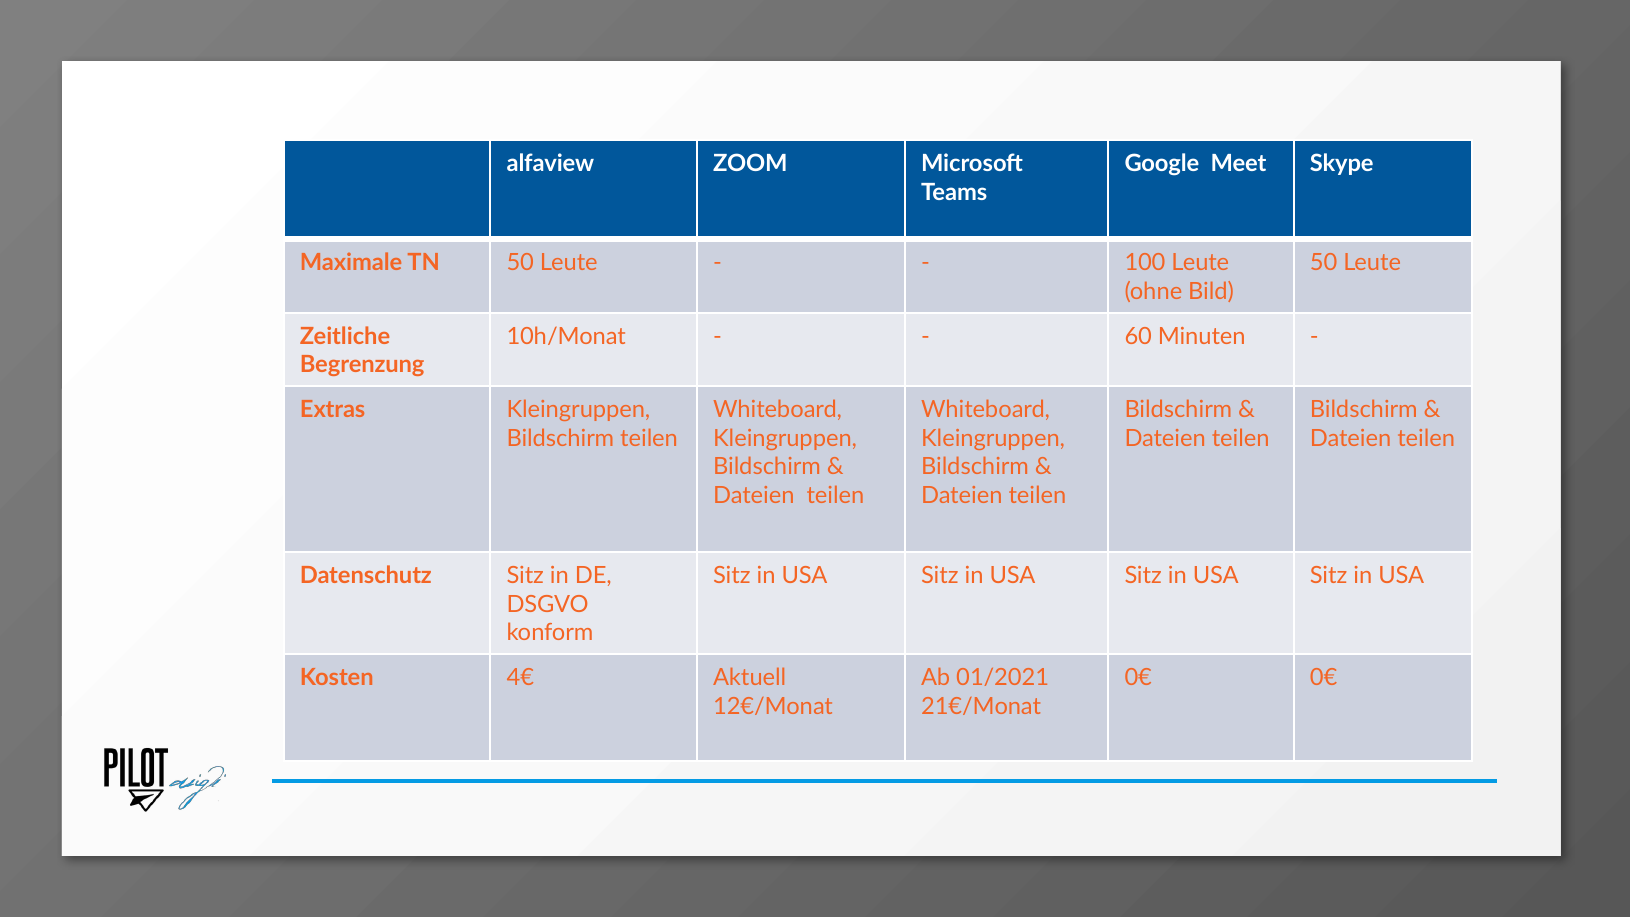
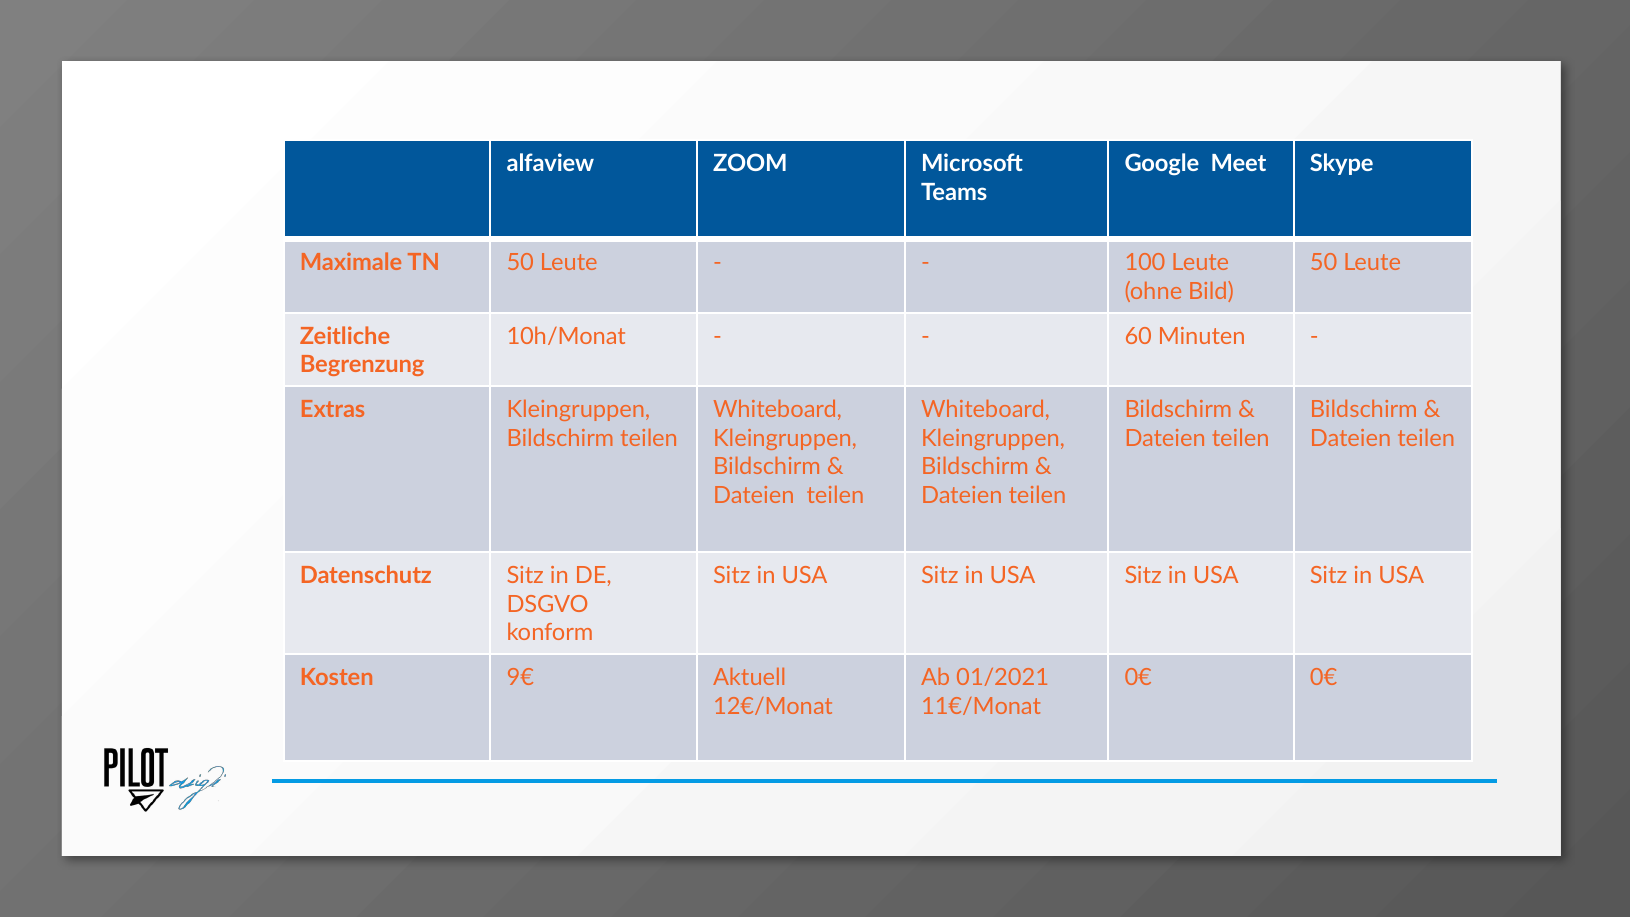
4€: 4€ -> 9€
21€/Monat: 21€/Monat -> 11€/Monat
